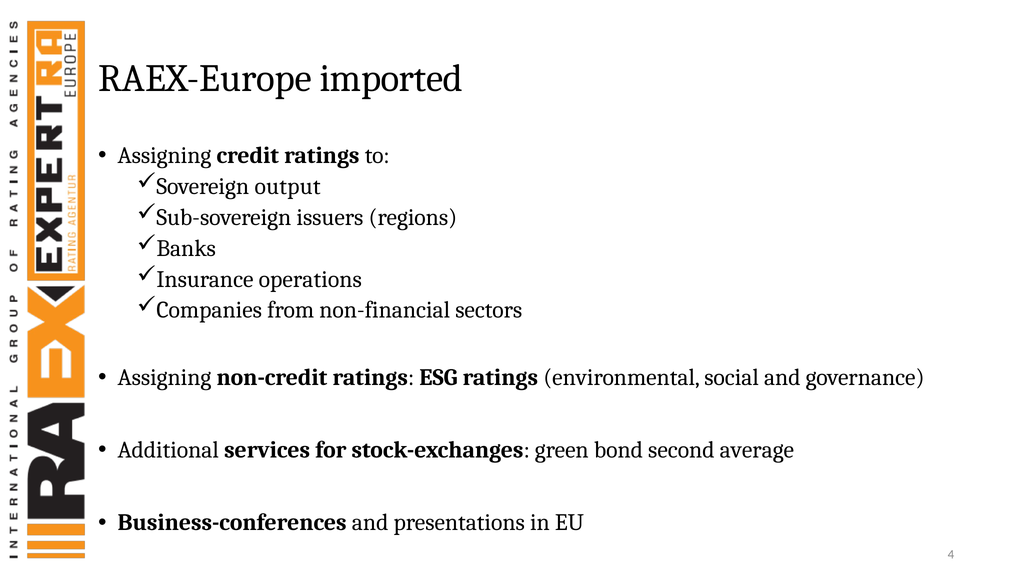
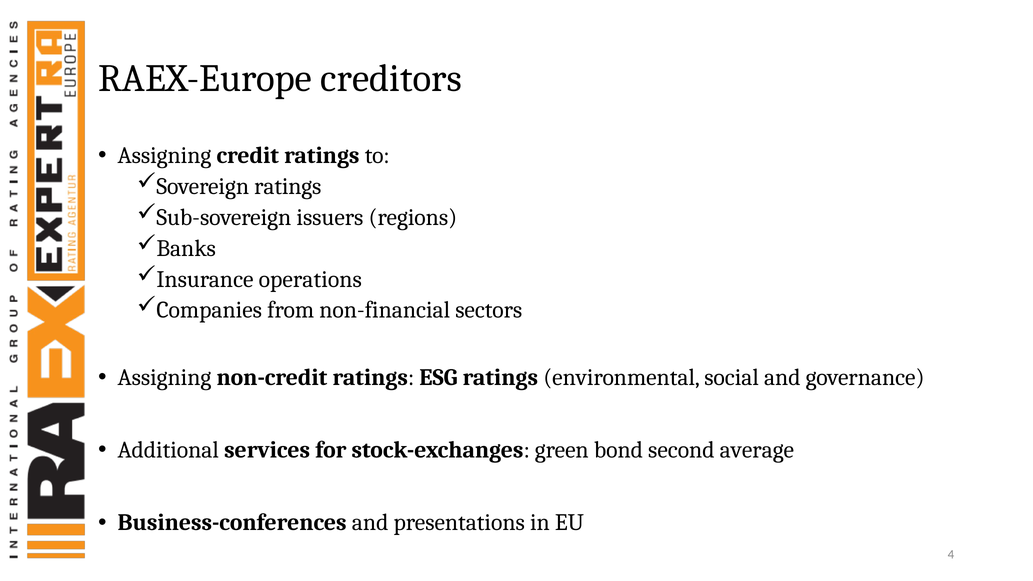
imported: imported -> creditors
output at (288, 186): output -> ratings
